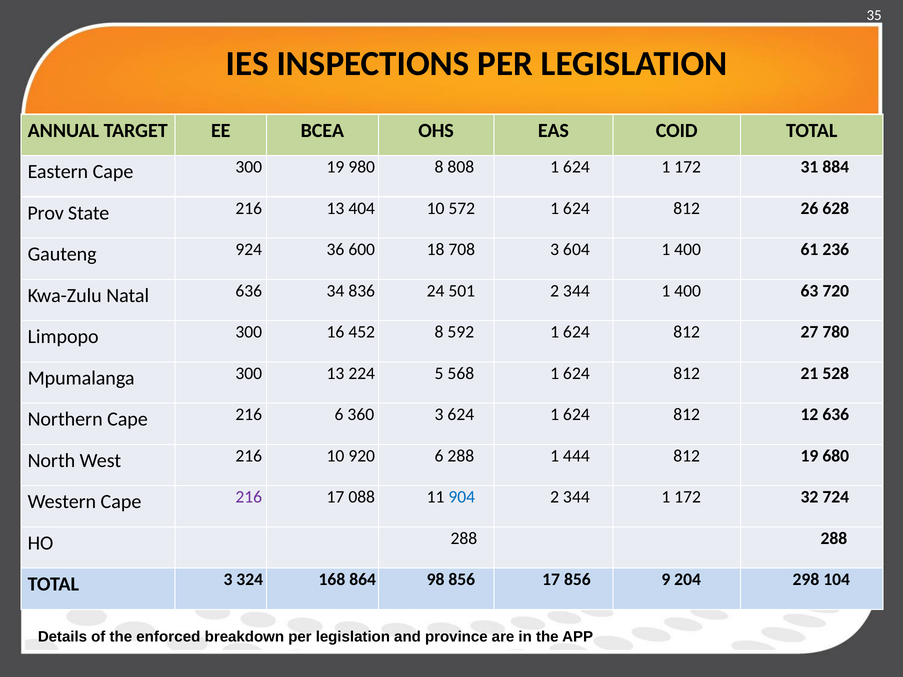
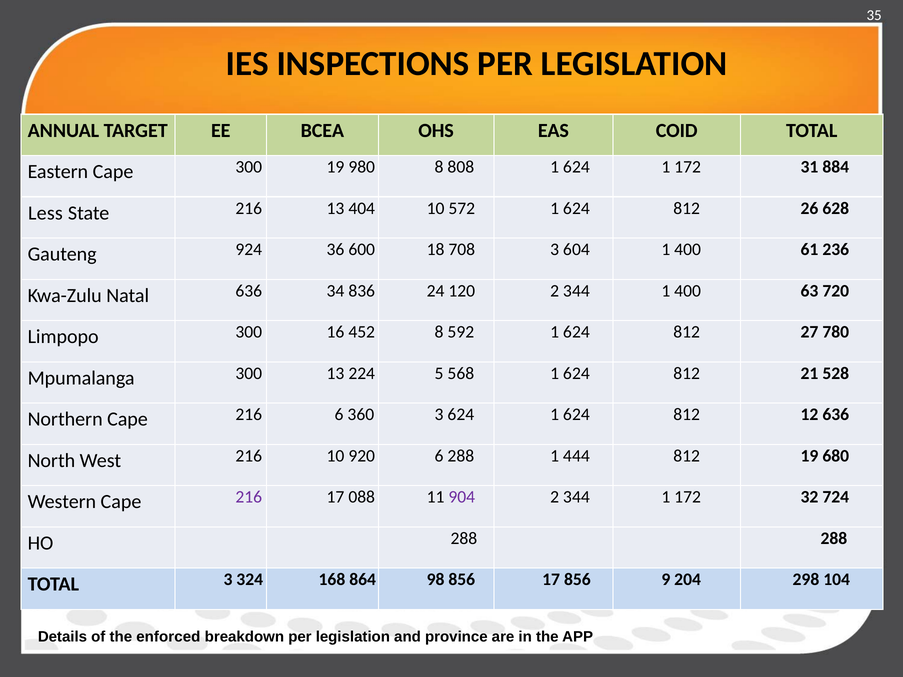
Prov: Prov -> Less
501: 501 -> 120
904 colour: blue -> purple
